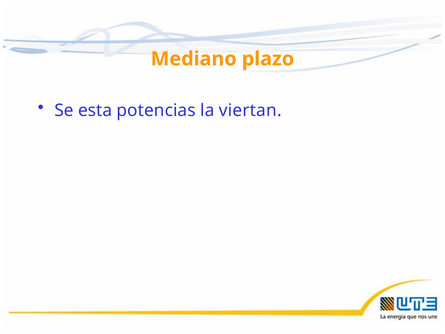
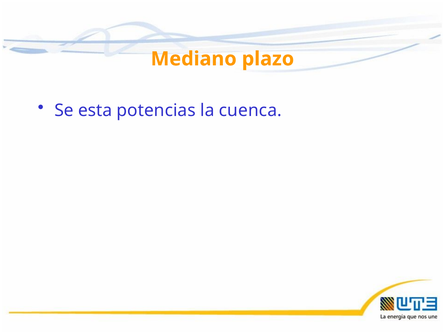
viertan: viertan -> cuenca
